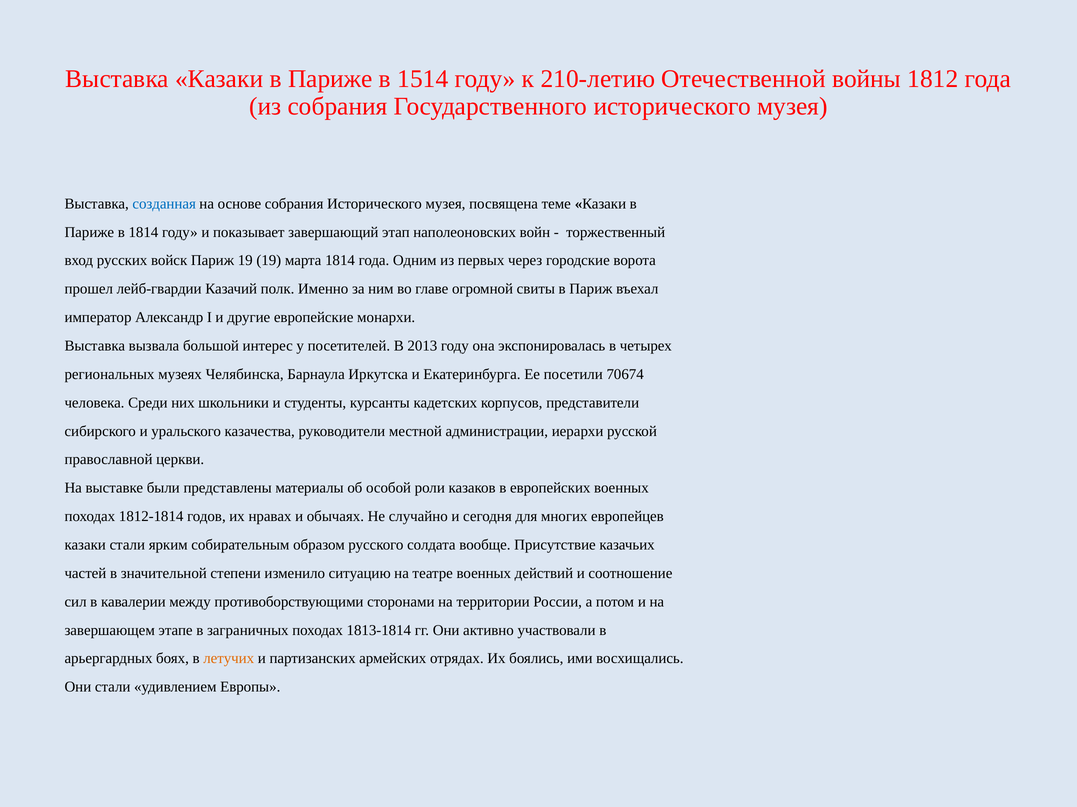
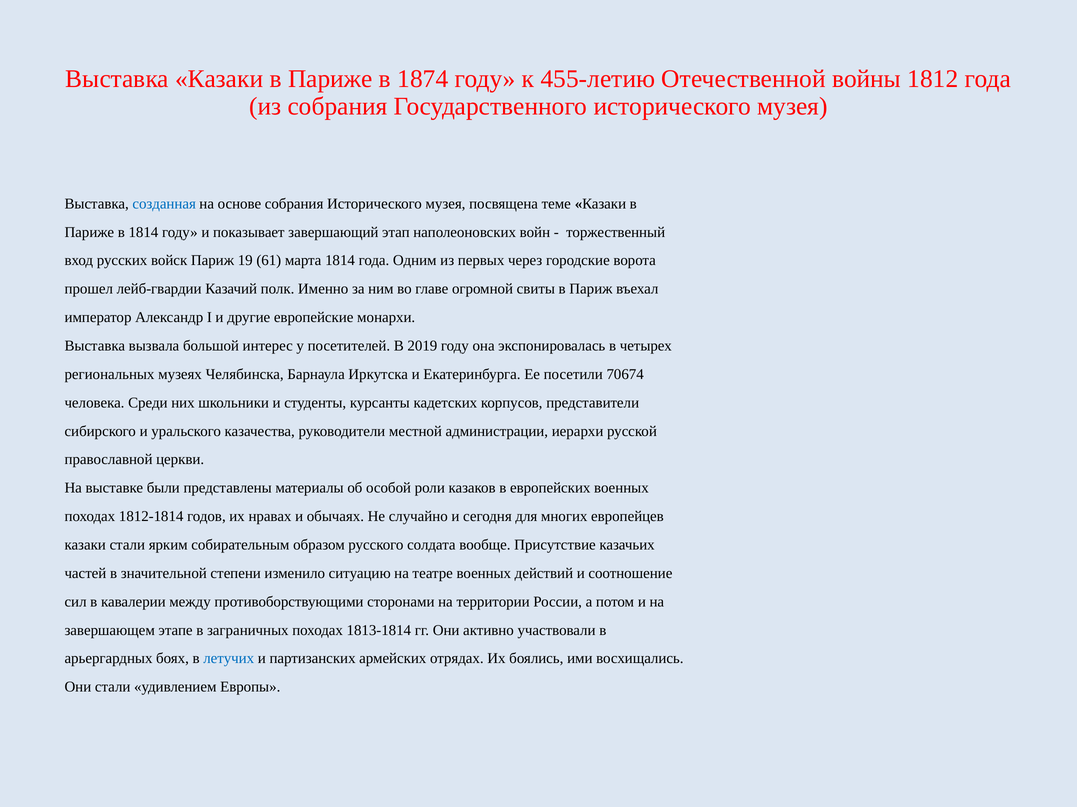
1514: 1514 -> 1874
210-летию: 210-летию -> 455-летию
19 19: 19 -> 61
2013: 2013 -> 2019
летучих colour: orange -> blue
